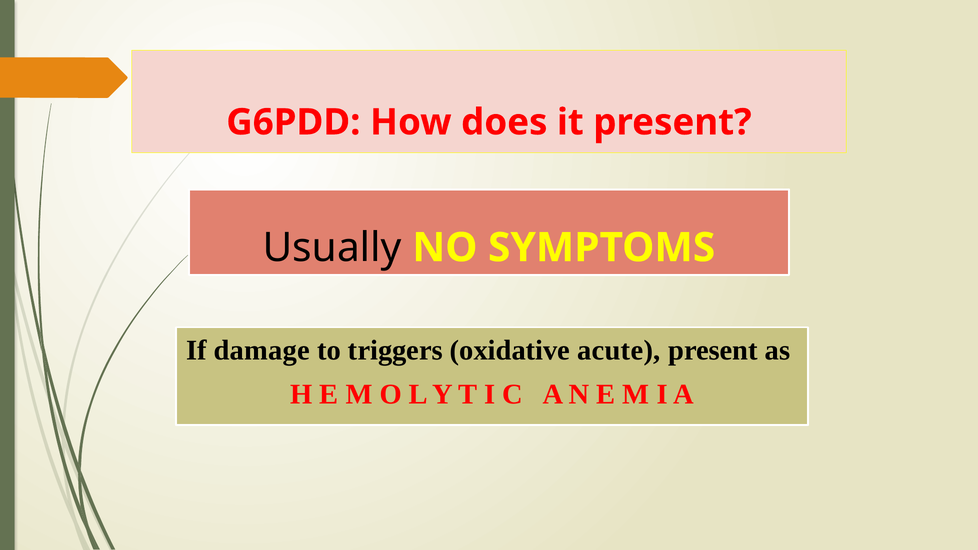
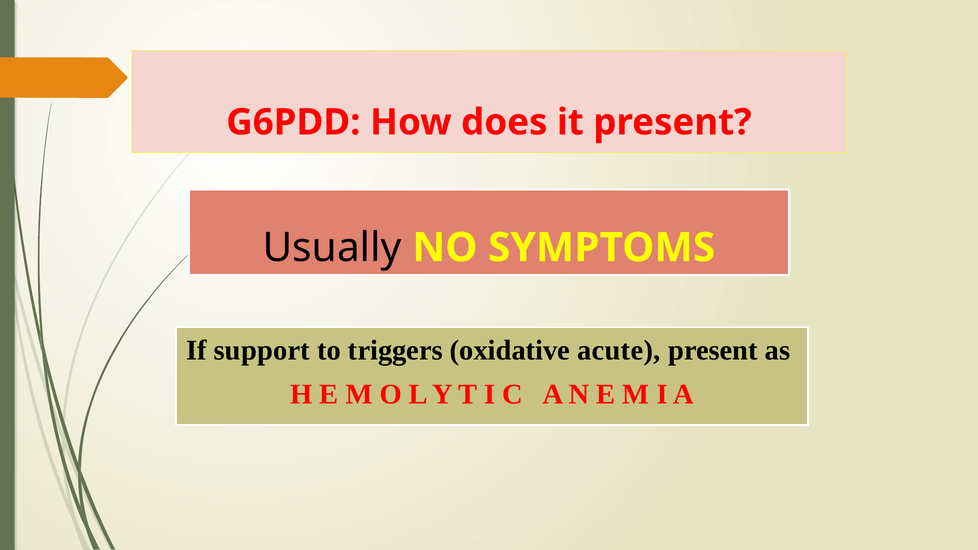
damage: damage -> support
